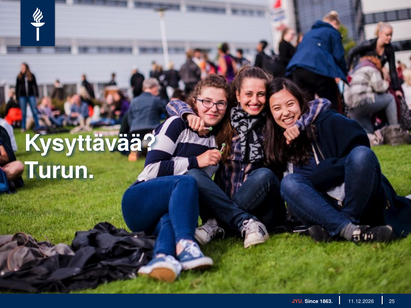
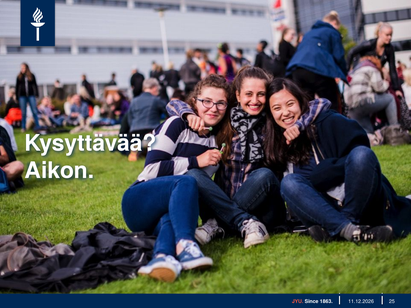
Turun: Turun -> Aikon
